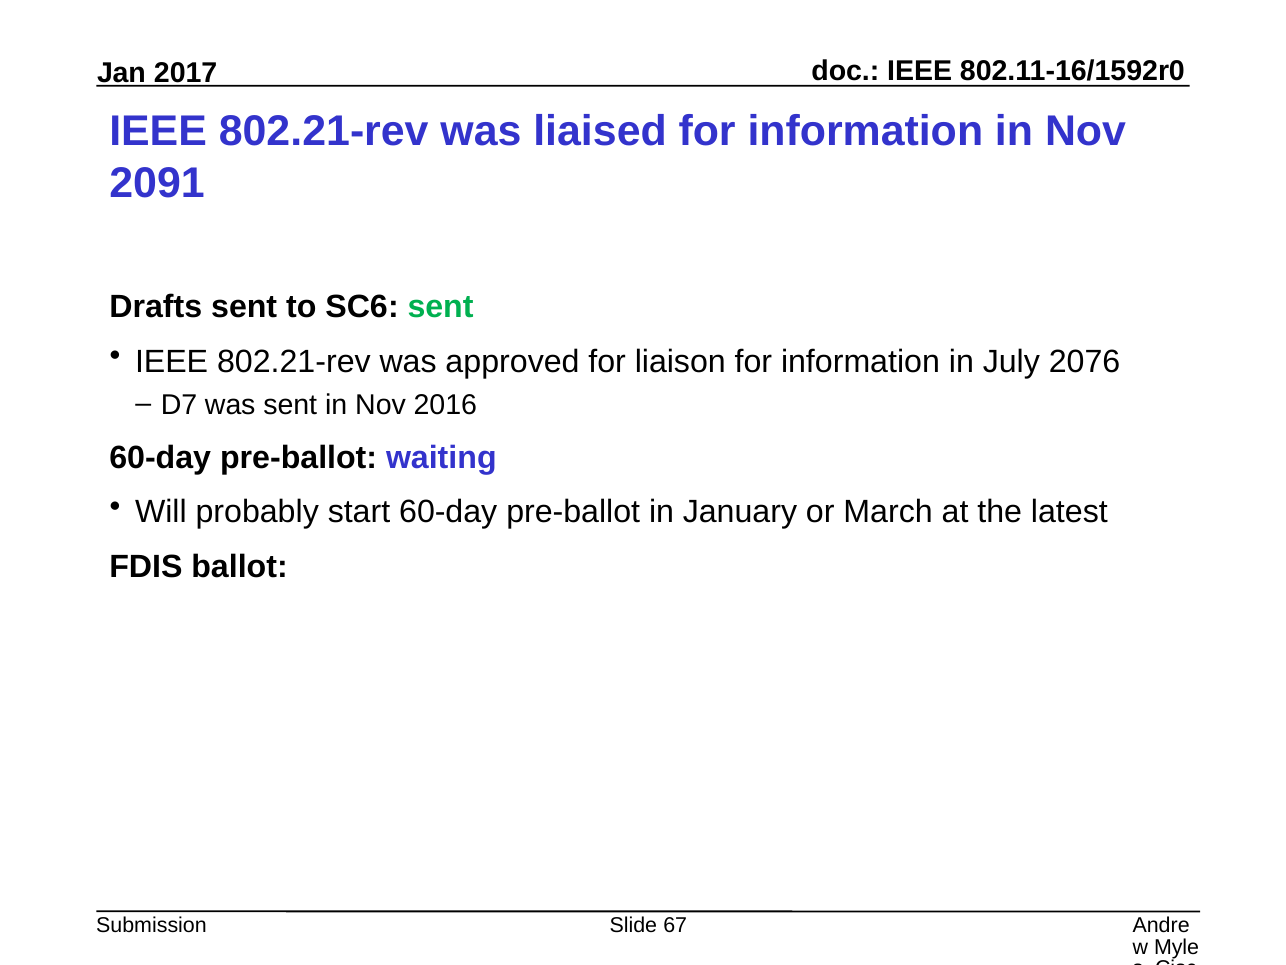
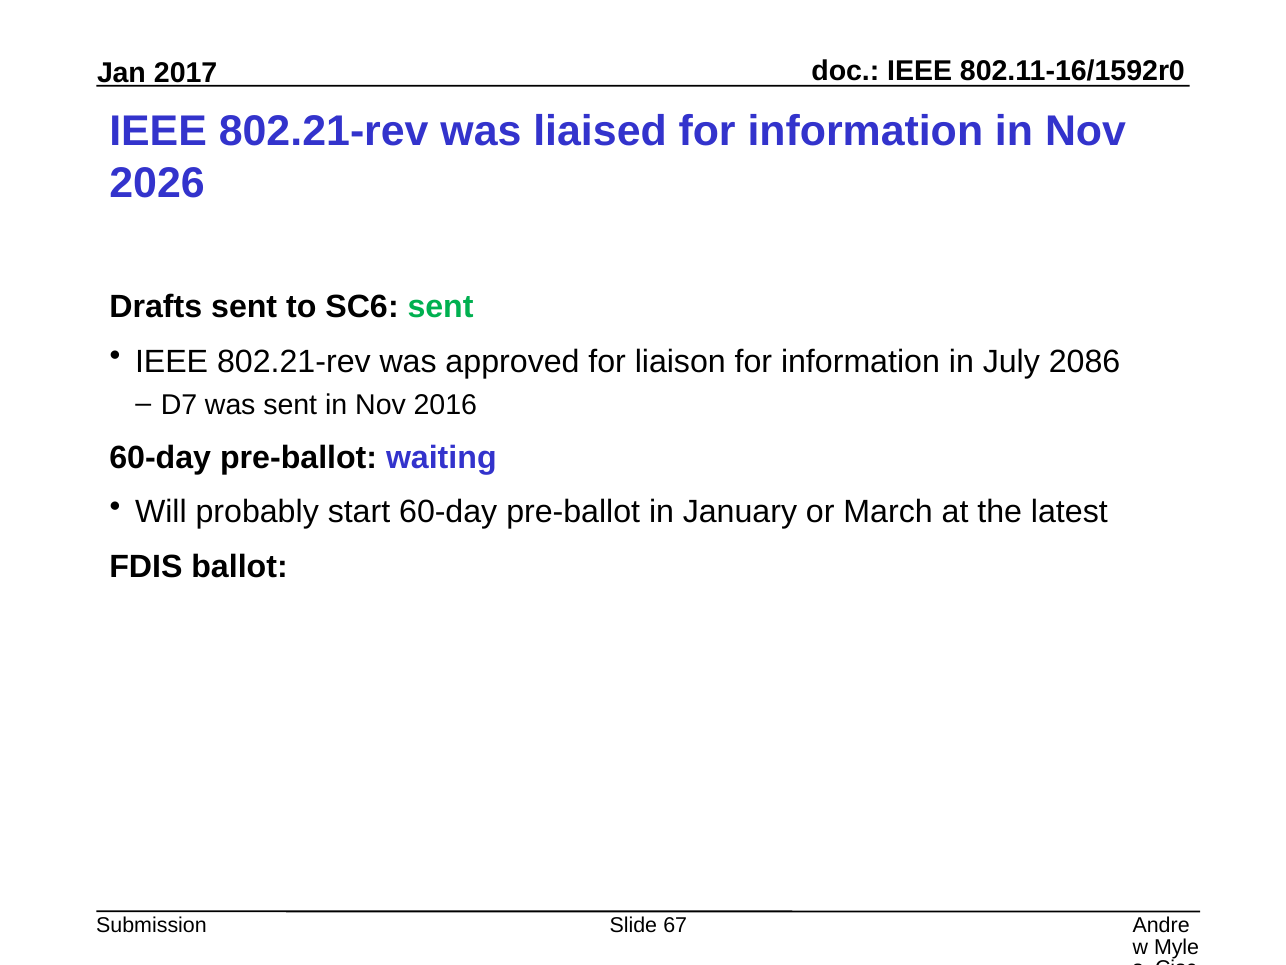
2091: 2091 -> 2026
2076: 2076 -> 2086
